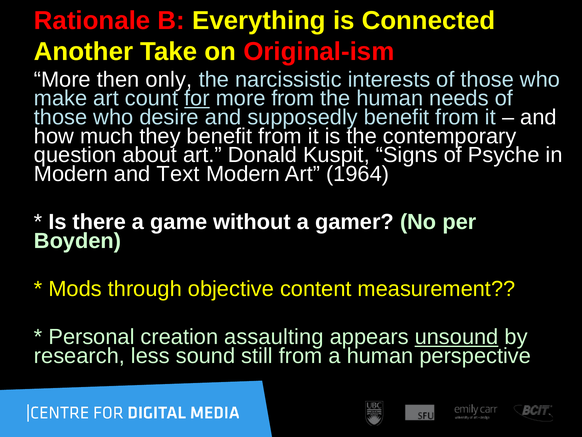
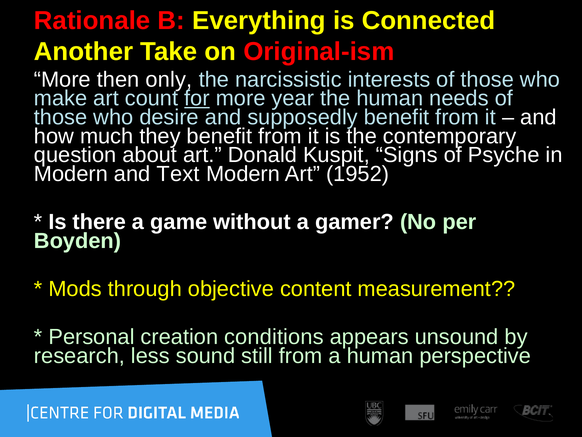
more from: from -> year
1964: 1964 -> 1952
assaulting: assaulting -> conditions
unsound underline: present -> none
